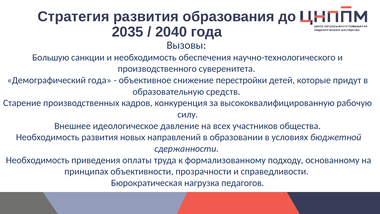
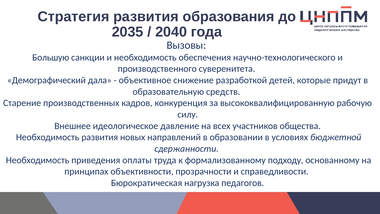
Демографический года: года -> дала
перестройки: перестройки -> разработкой
